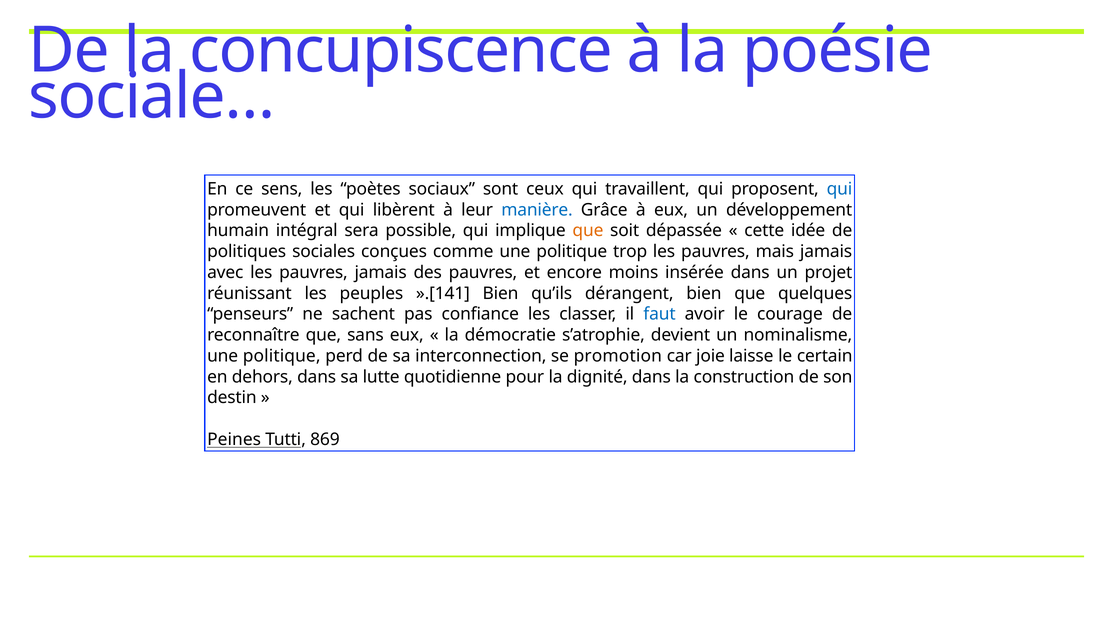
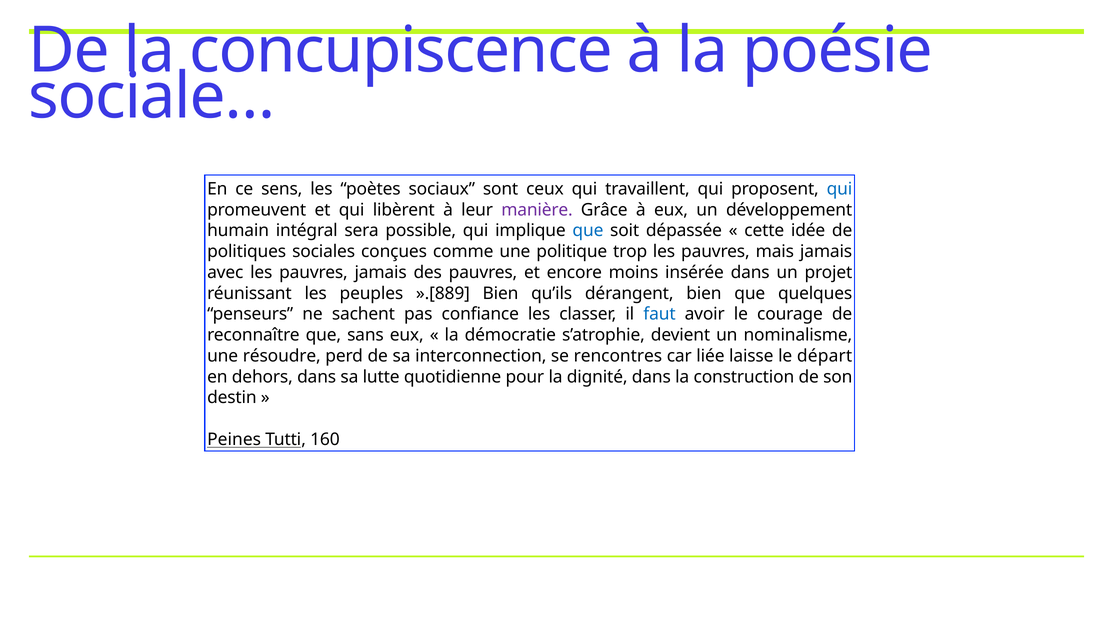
manière colour: blue -> purple
que at (588, 231) colour: orange -> blue
».[141: ».[141 -> ».[889
politique at (282, 356): politique -> résoudre
promotion: promotion -> rencontres
joie: joie -> liée
certain: certain -> départ
869: 869 -> 160
